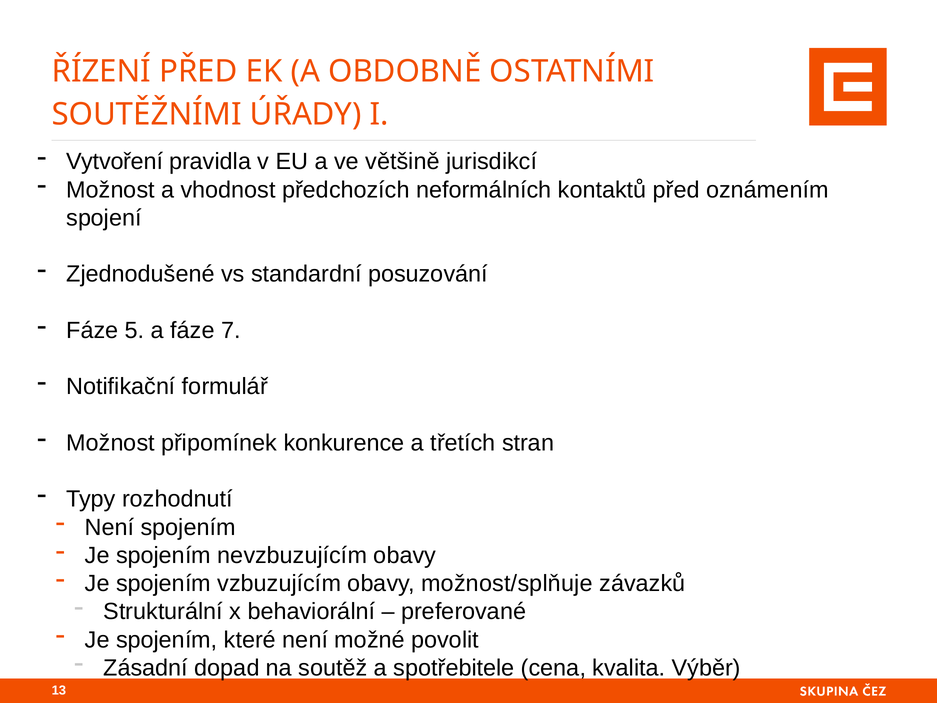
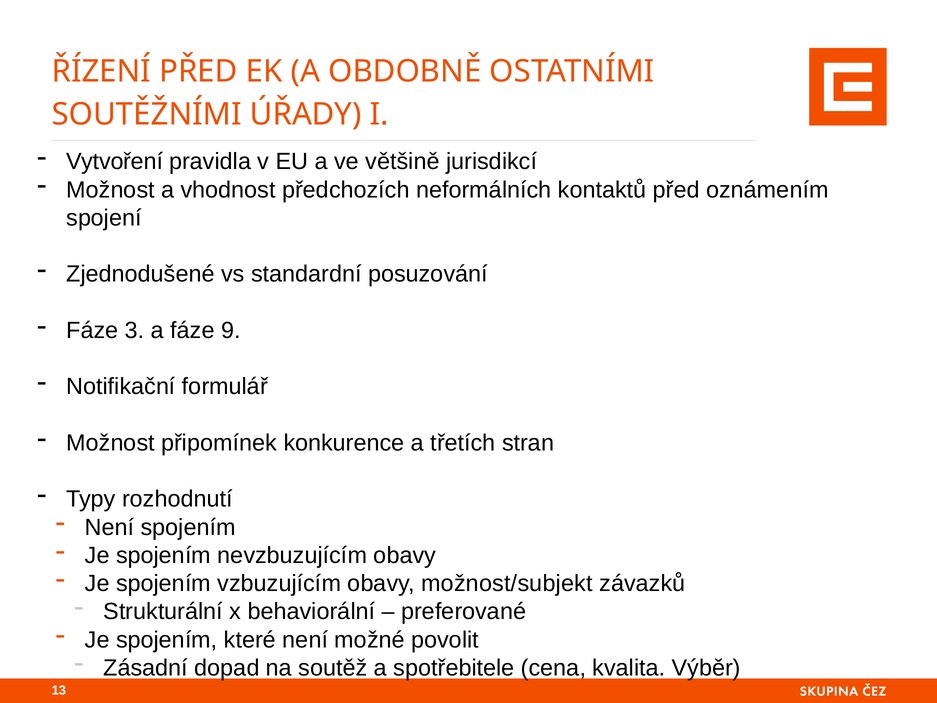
5: 5 -> 3
7: 7 -> 9
možnost/splňuje: možnost/splňuje -> možnost/subjekt
